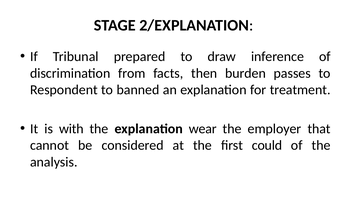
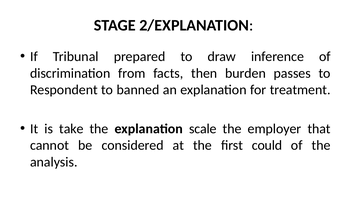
with: with -> take
wear: wear -> scale
